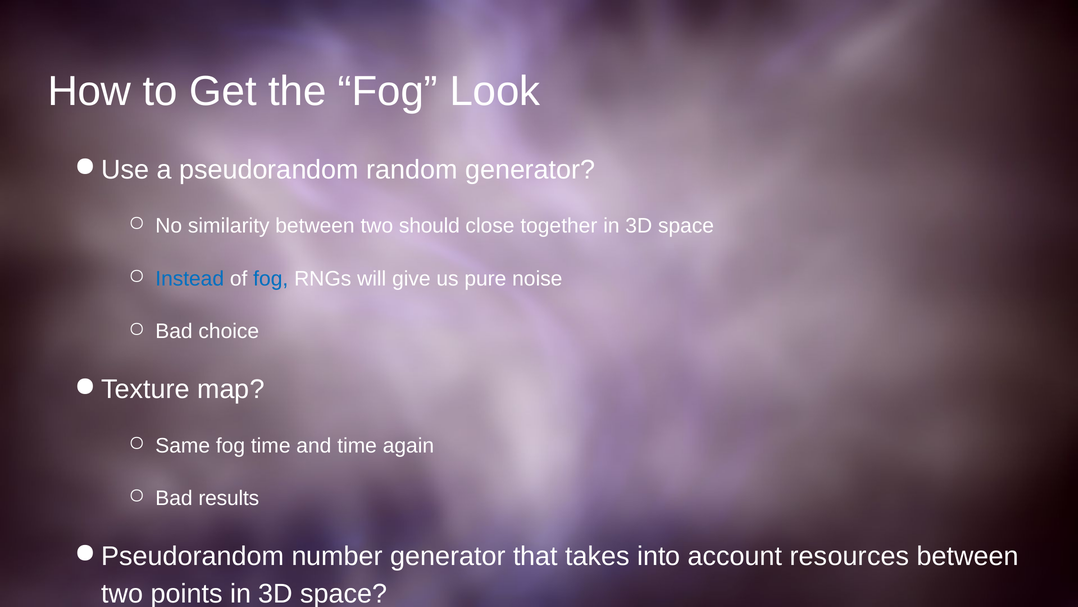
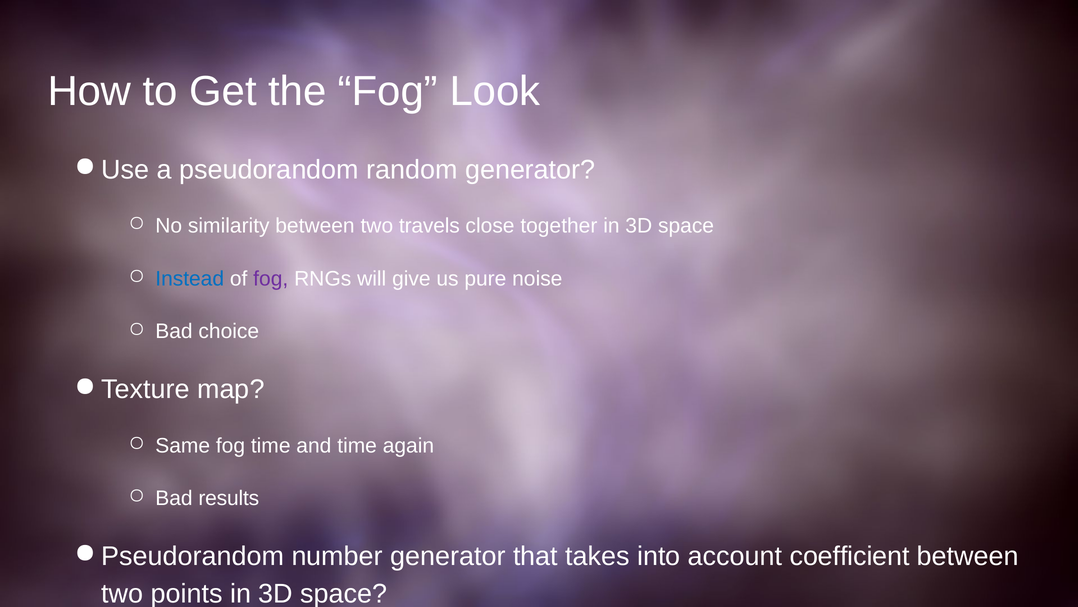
should: should -> travels
fog at (271, 278) colour: blue -> purple
resources: resources -> coefficient
